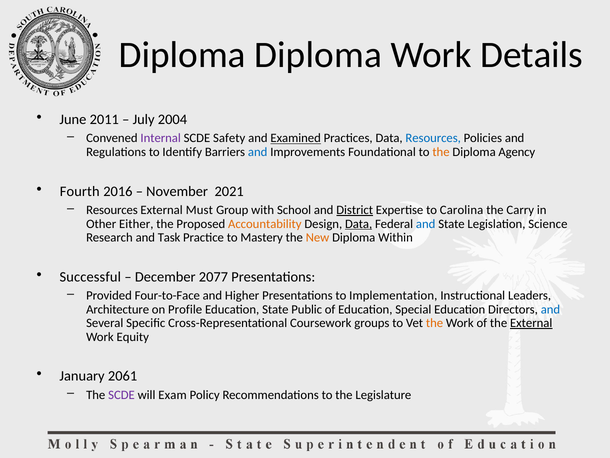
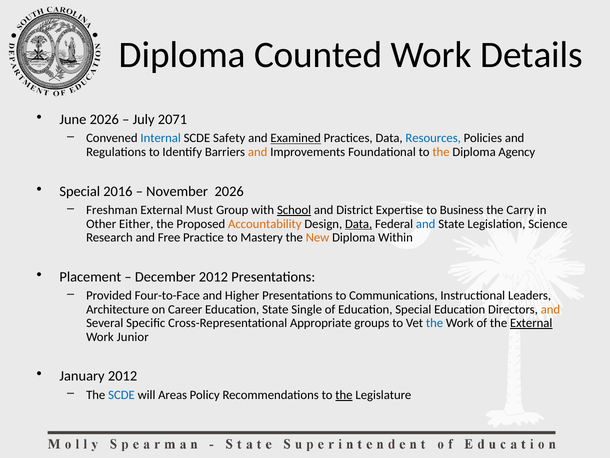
Diploma Diploma: Diploma -> Counted
June 2011: 2011 -> 2026
2004: 2004 -> 2071
Internal colour: purple -> blue
and at (258, 152) colour: blue -> orange
Fourth at (80, 191): Fourth -> Special
November 2021: 2021 -> 2026
Resources at (112, 210): Resources -> Freshman
School underline: none -> present
District underline: present -> none
Carolina: Carolina -> Business
Task: Task -> Free
Successful: Successful -> Placement
December 2077: 2077 -> 2012
Implementation: Implementation -> Communications
Profile: Profile -> Career
Public: Public -> Single
and at (550, 309) colour: blue -> orange
Coursework: Coursework -> Appropriate
the at (435, 323) colour: orange -> blue
Equity: Equity -> Junior
January 2061: 2061 -> 2012
SCDE at (122, 394) colour: purple -> blue
Exam: Exam -> Areas
the at (344, 394) underline: none -> present
